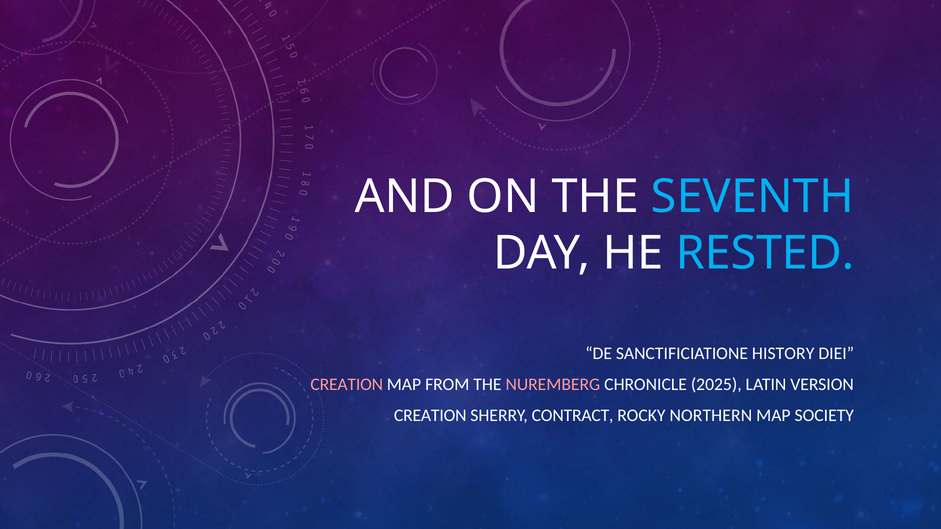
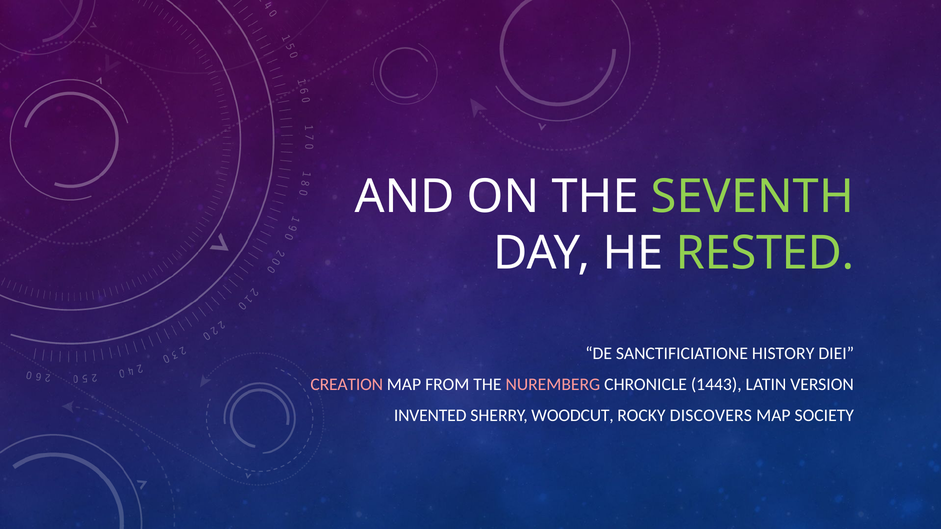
SEVENTH colour: light blue -> light green
RESTED colour: light blue -> light green
2025: 2025 -> 1443
CREATION at (430, 416): CREATION -> INVENTED
CONTRACT: CONTRACT -> WOODCUT
NORTHERN: NORTHERN -> DISCOVERS
